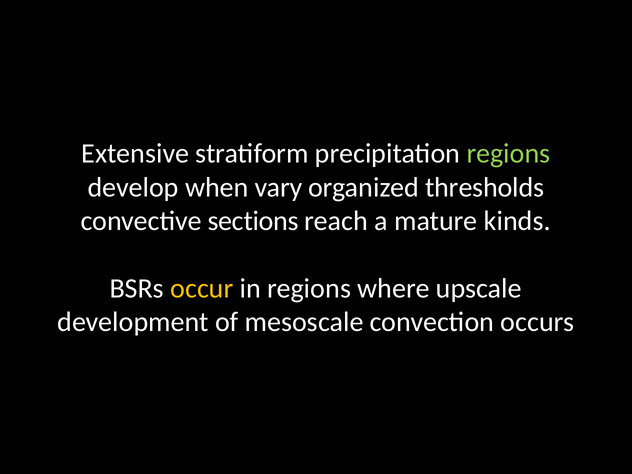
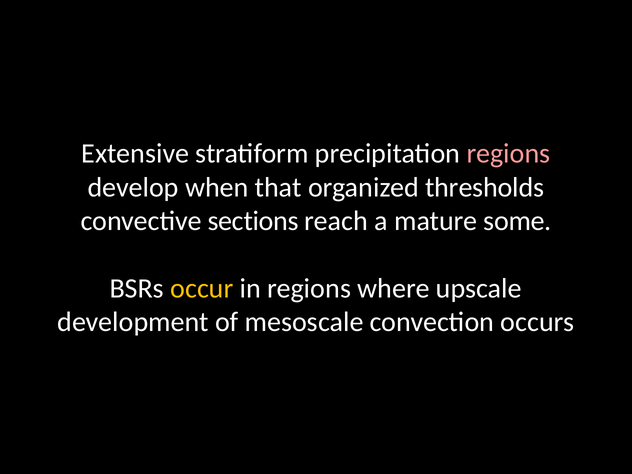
regions at (508, 154) colour: light green -> pink
vary: vary -> that
kinds: kinds -> some
